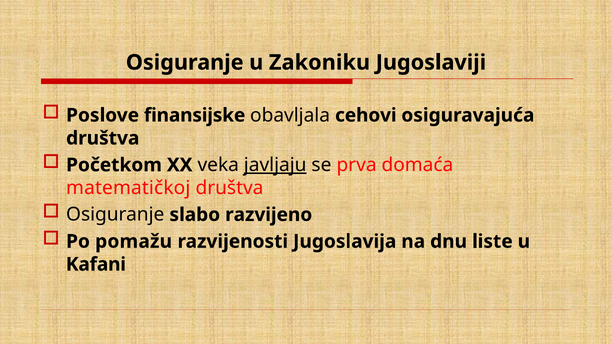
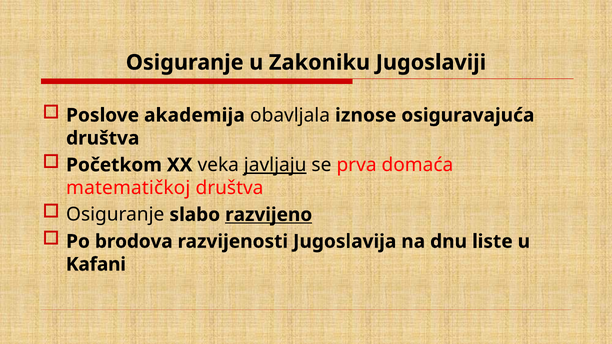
finansijske: finansijske -> akademija
cehovi: cehovi -> iznose
razvijeno underline: none -> present
pomažu: pomažu -> brodova
